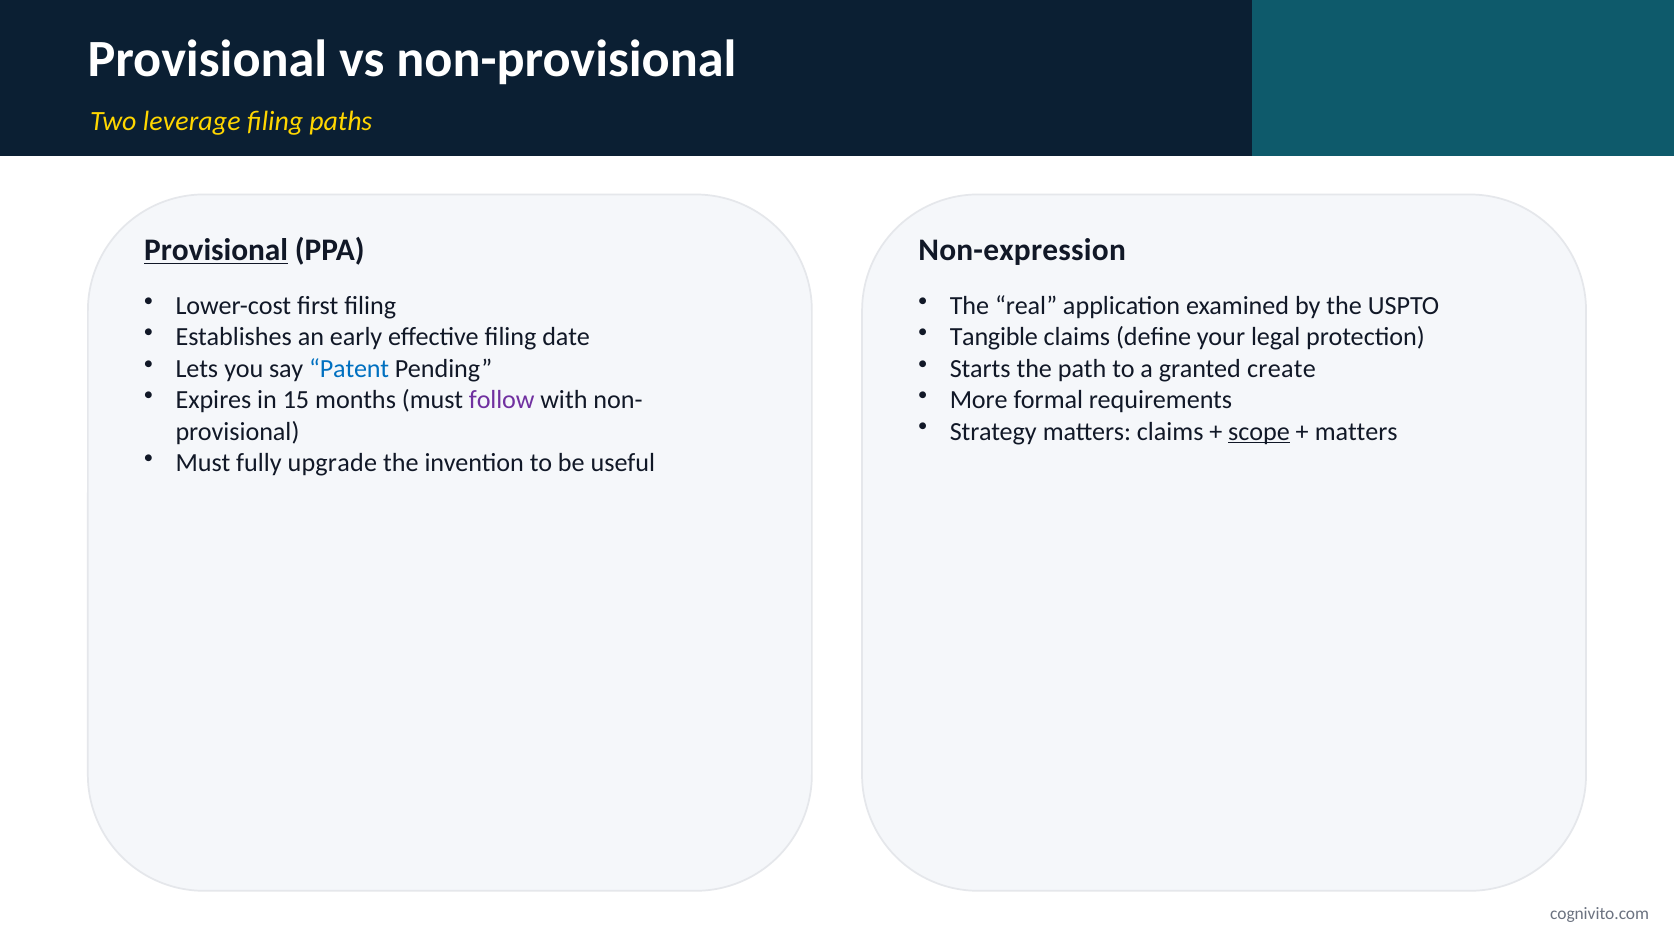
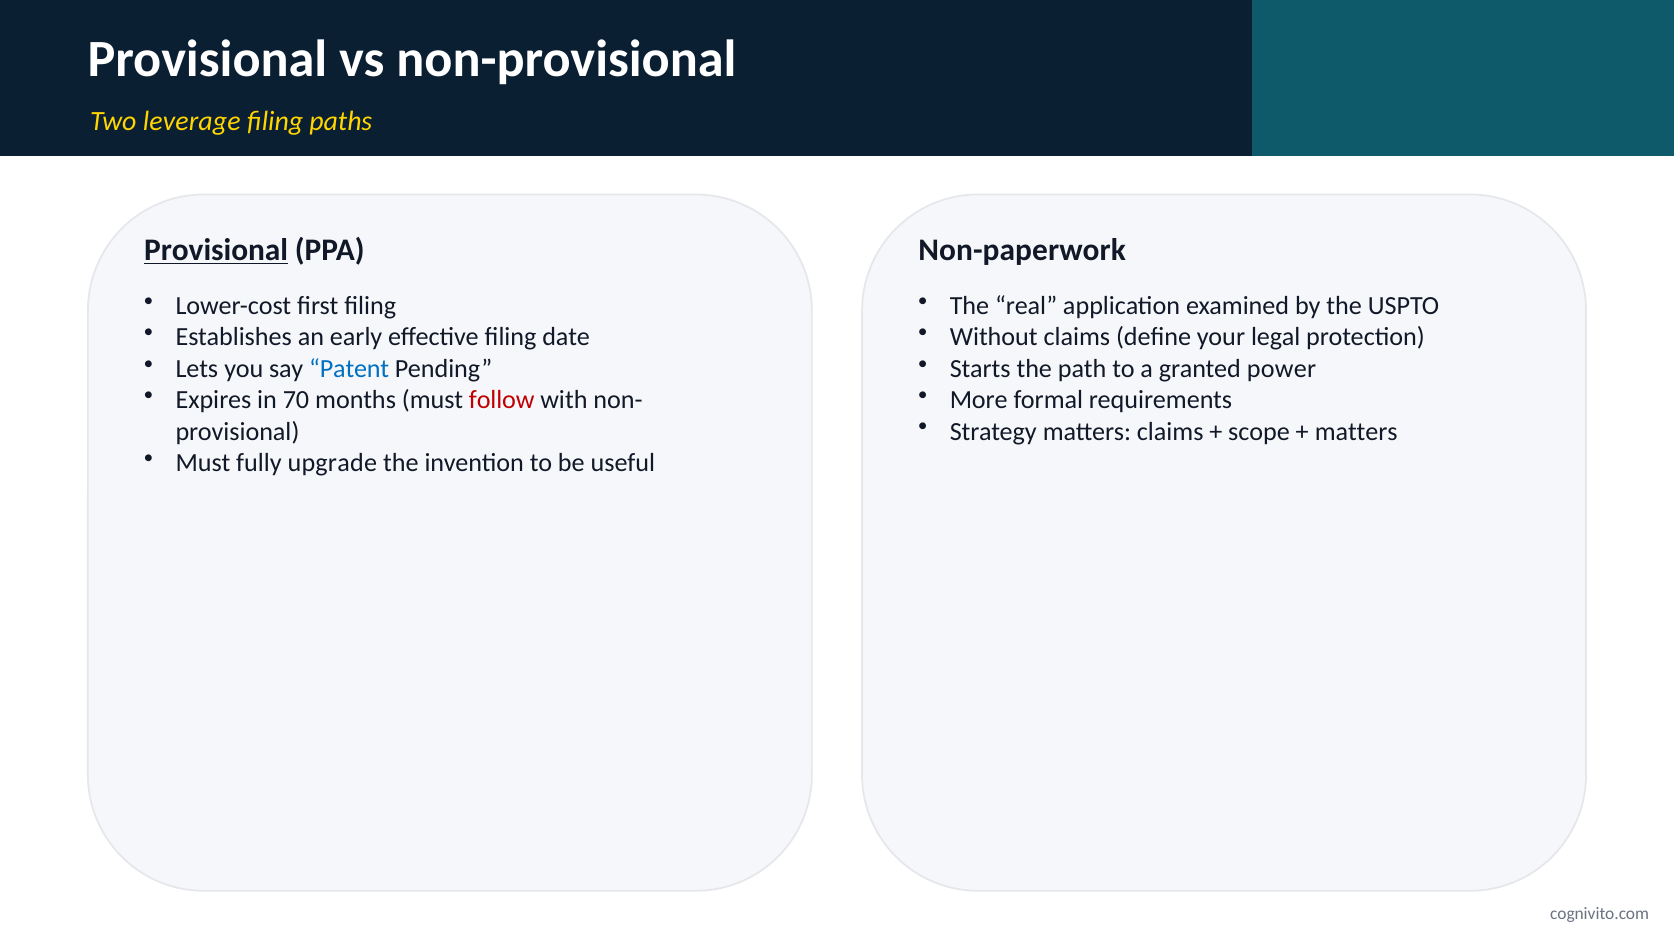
Non-expression: Non-expression -> Non-paperwork
Tangible: Tangible -> Without
create: create -> power
15: 15 -> 70
follow colour: purple -> red
scope underline: present -> none
